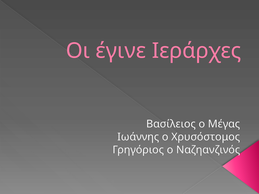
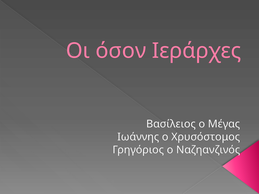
έγινε: έγινε -> όσον
